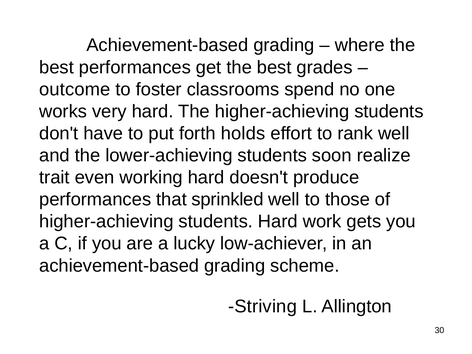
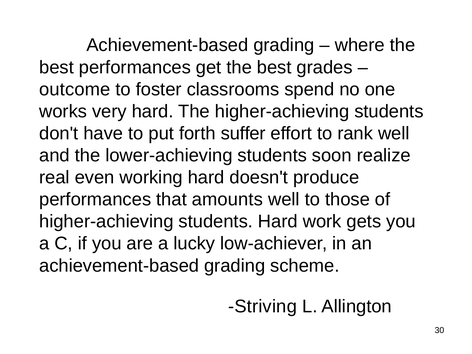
holds: holds -> suffer
trait: trait -> real
sprinkled: sprinkled -> amounts
